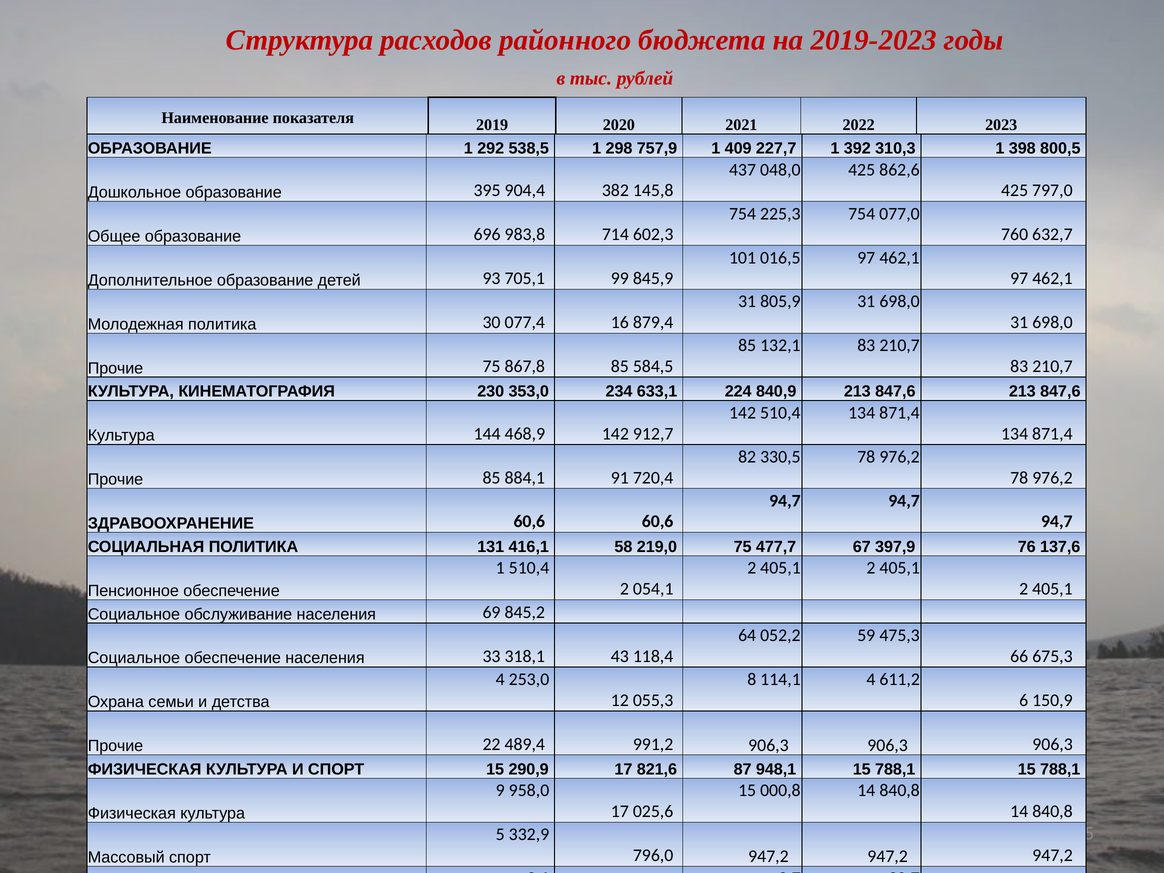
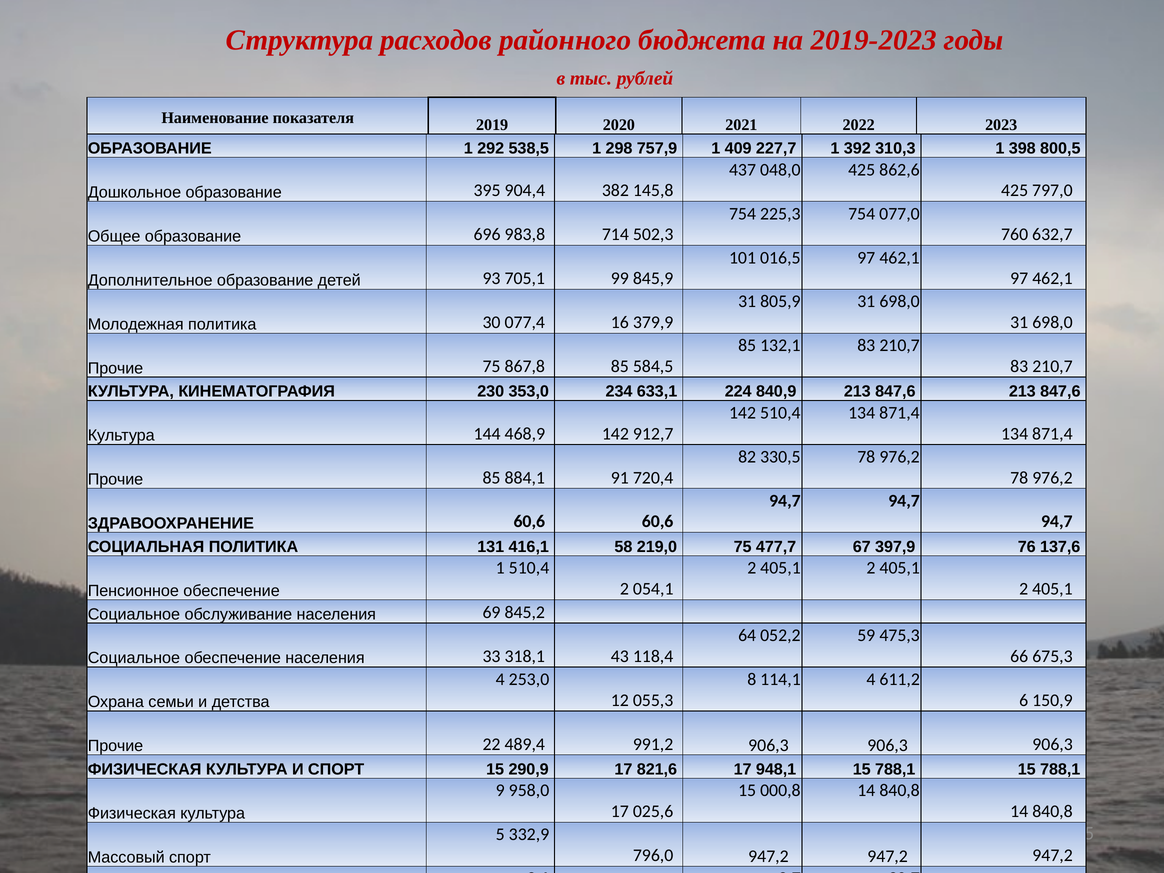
602,3: 602,3 -> 502,3
879,4: 879,4 -> 379,9
821,6 87: 87 -> 17
